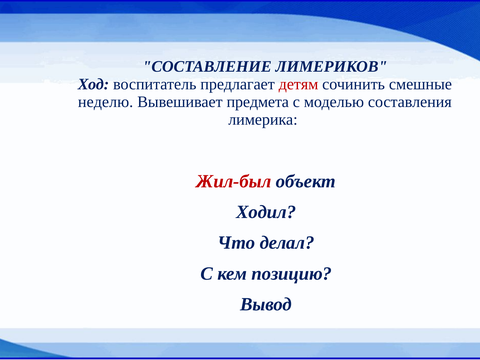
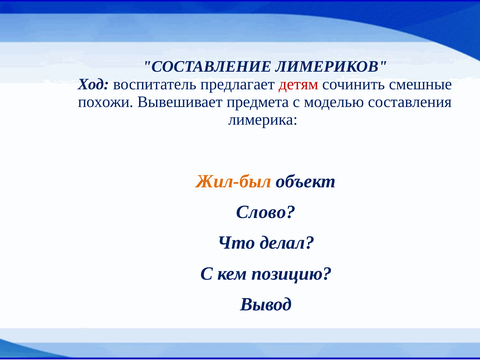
неделю: неделю -> похожи
Жил-был colour: red -> orange
Ходил: Ходил -> Слово
